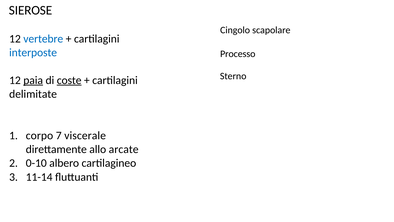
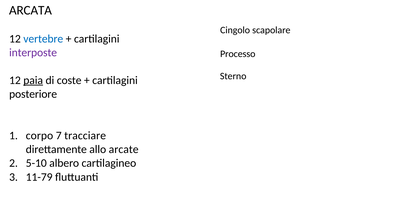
SIEROSE: SIEROSE -> ARCATA
interposte colour: blue -> purple
coste underline: present -> none
delimitate: delimitate -> posteriore
viscerale: viscerale -> tracciare
0-10: 0-10 -> 5-10
11-14: 11-14 -> 11-79
